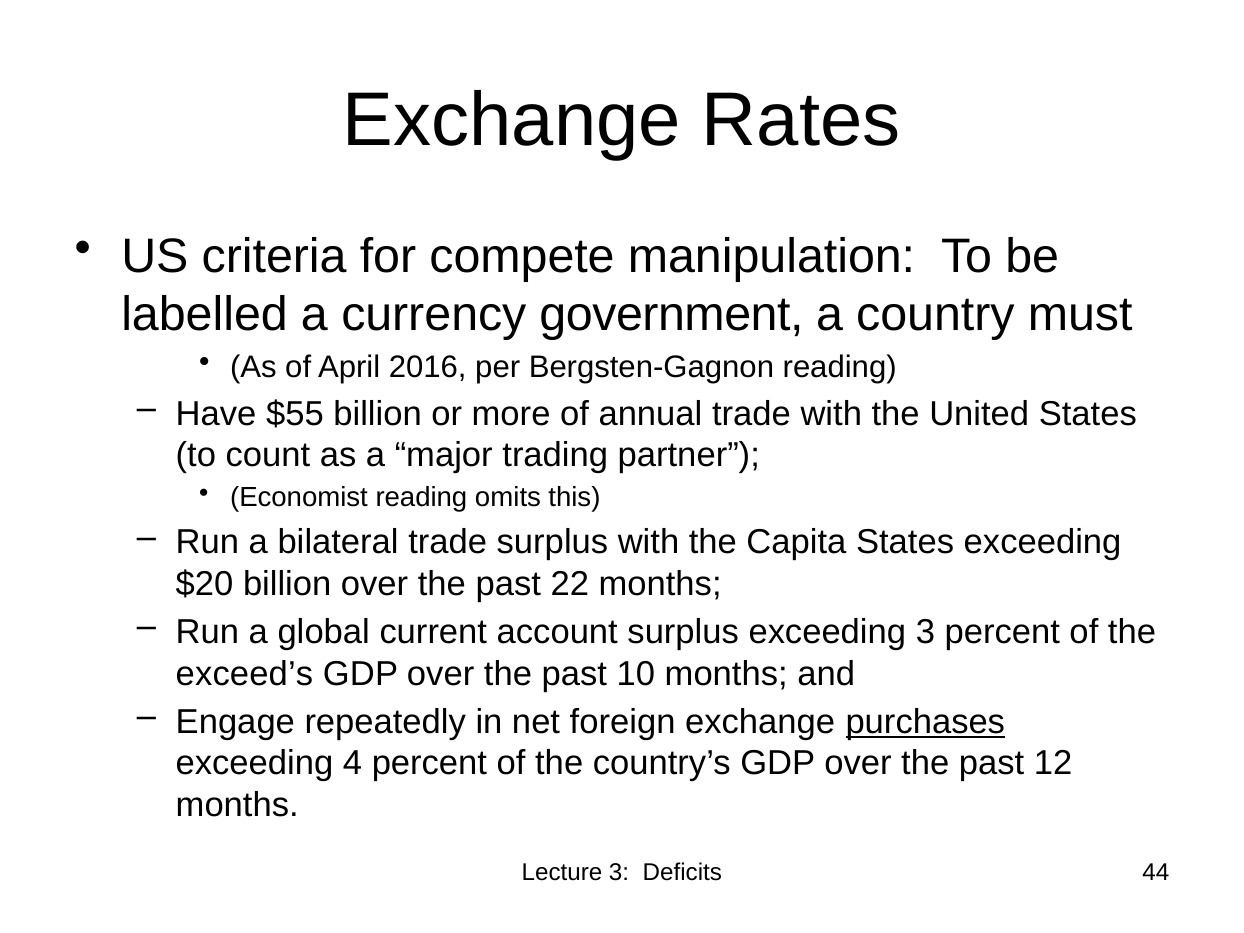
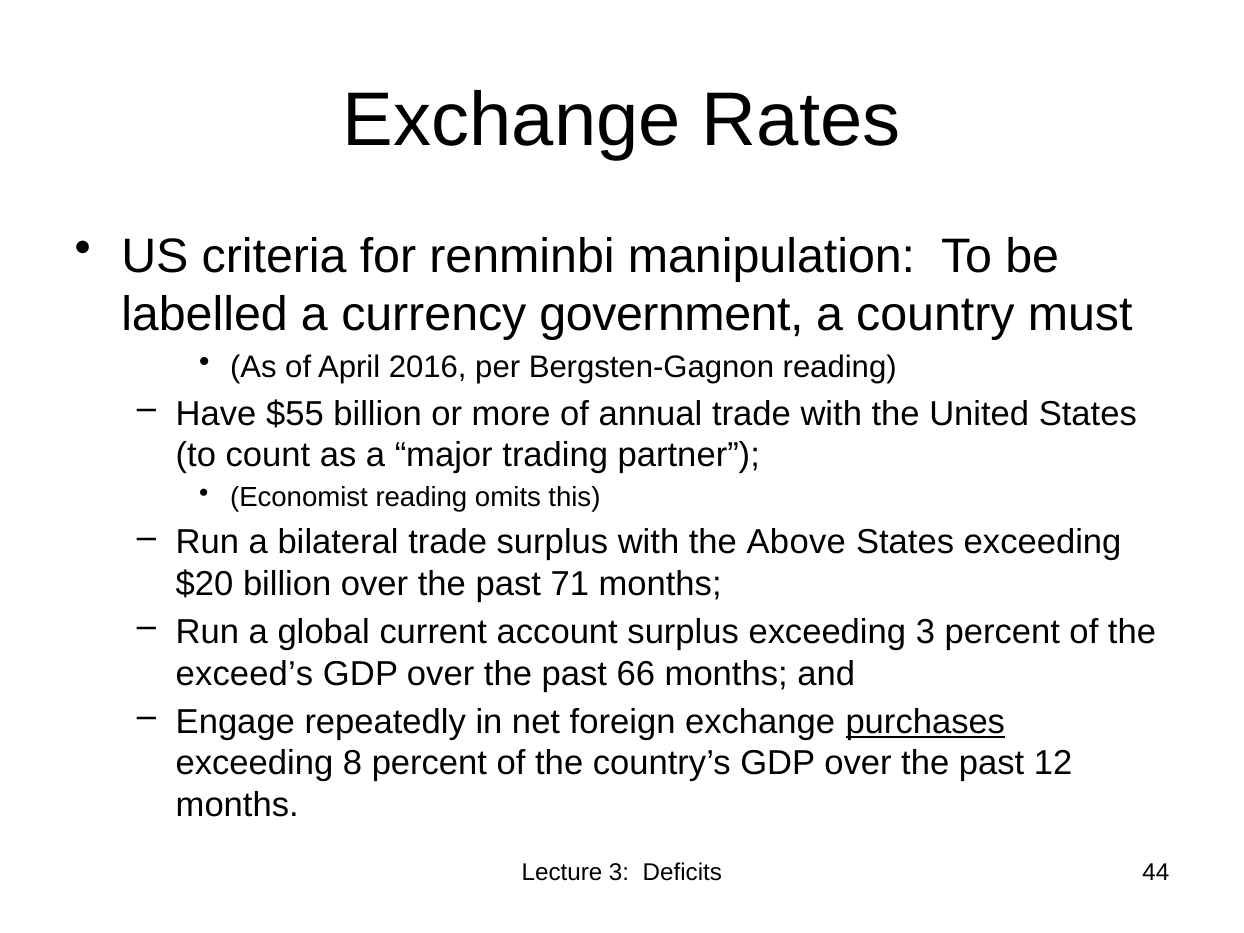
compete: compete -> renminbi
Capita: Capita -> Above
22: 22 -> 71
10: 10 -> 66
4: 4 -> 8
